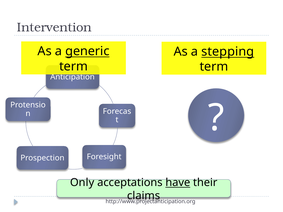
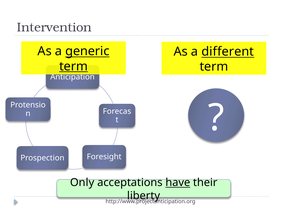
stepping: stepping -> different
term at (74, 66) underline: none -> present
claims: claims -> liberty
